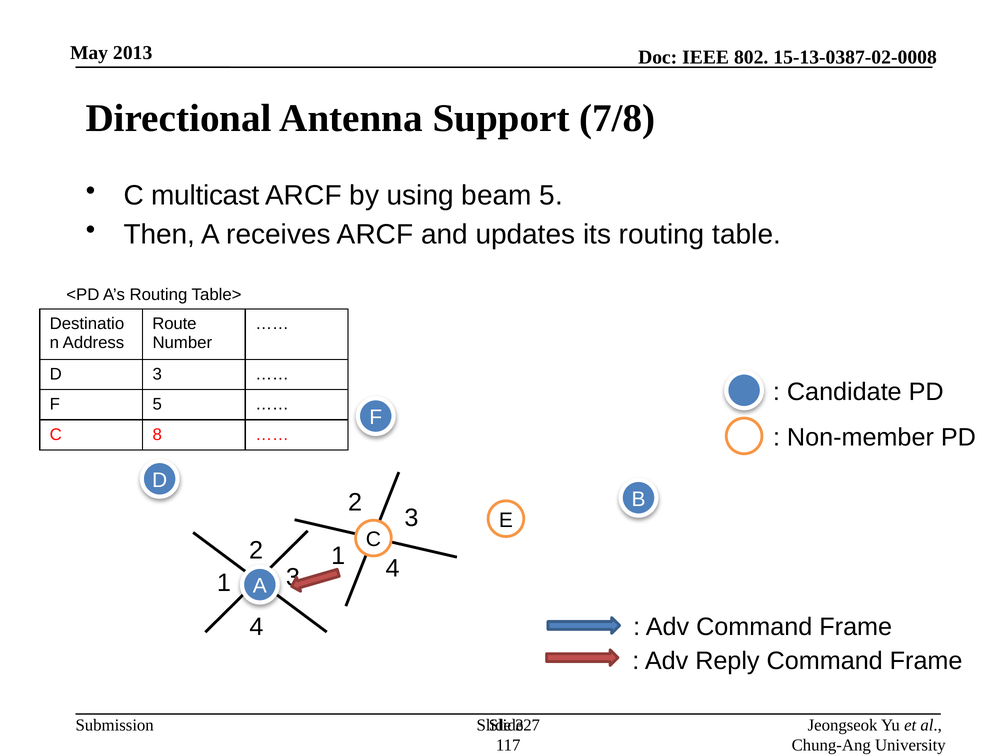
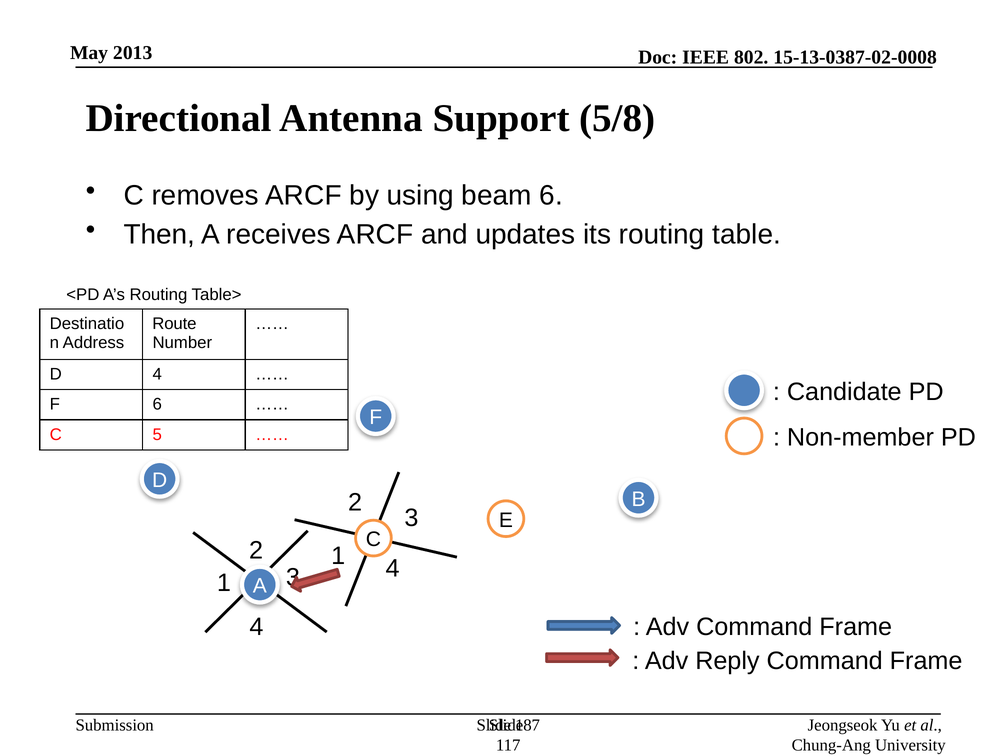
7/8: 7/8 -> 5/8
multicast: multicast -> removes
beam 5: 5 -> 6
D 3: 3 -> 4
F 5: 5 -> 6
8: 8 -> 5
327: 327 -> 187
